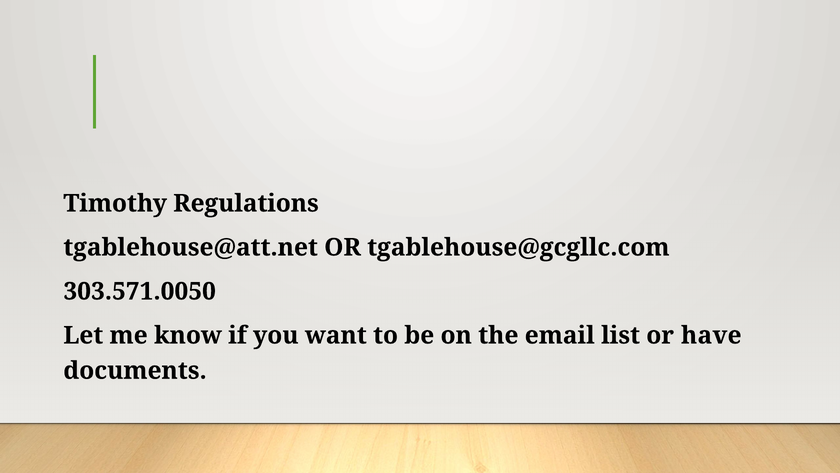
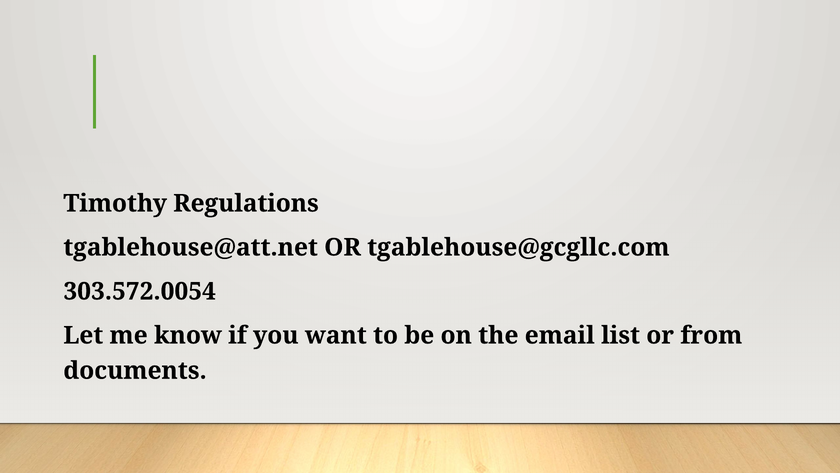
303.571.0050: 303.571.0050 -> 303.572.0054
have: have -> from
